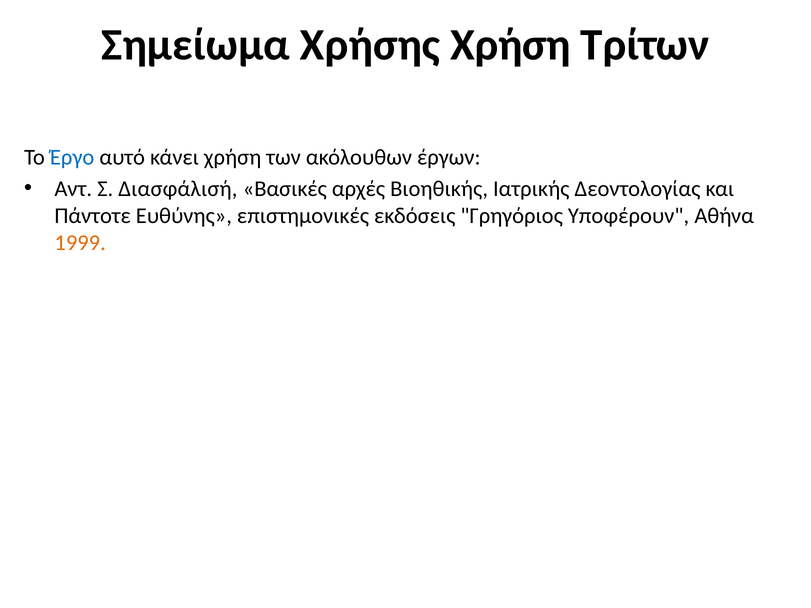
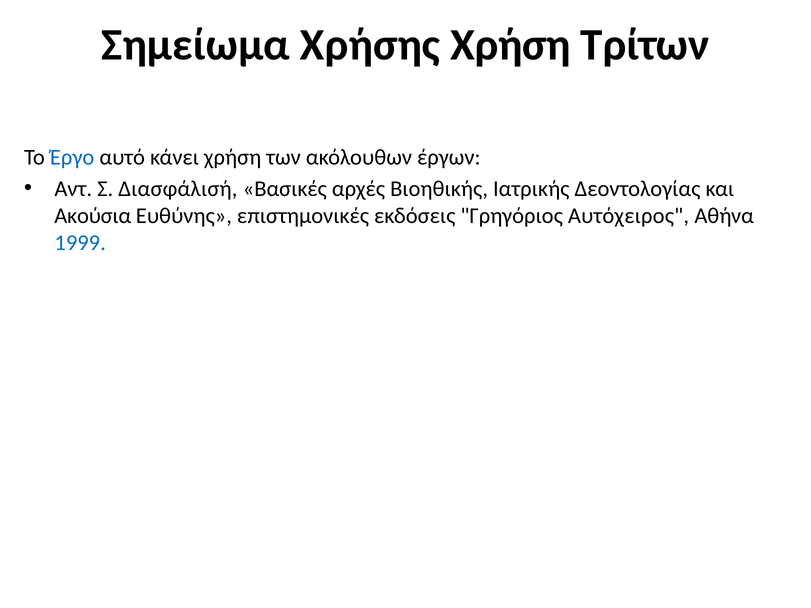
Πάντοτε: Πάντοτε -> Ακούσια
Υποφέρουν: Υποφέρουν -> Αυτόχειρος
1999 colour: orange -> blue
